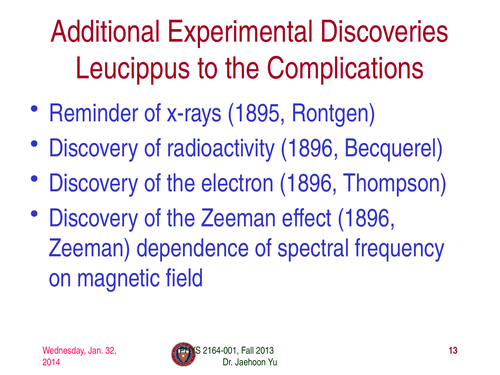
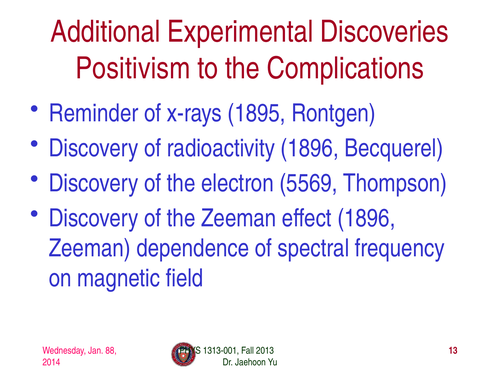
Leucippus: Leucippus -> Positivism
electron 1896: 1896 -> 5569
32: 32 -> 88
2164-001: 2164-001 -> 1313-001
